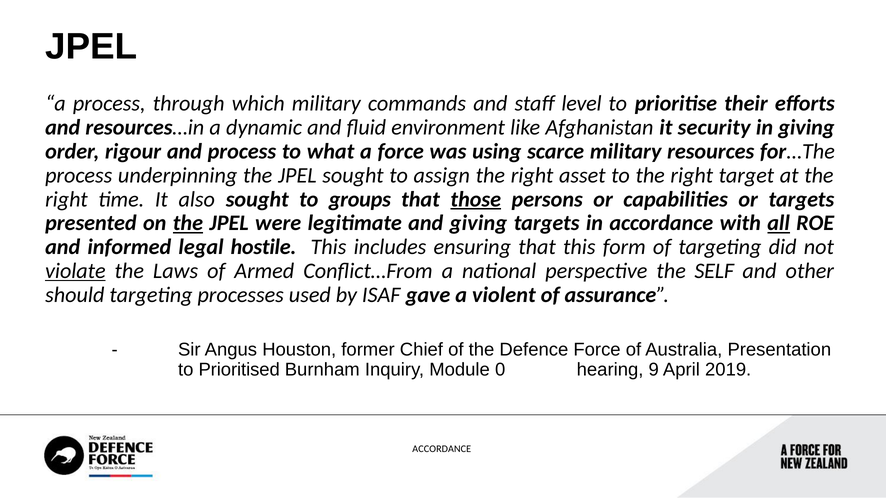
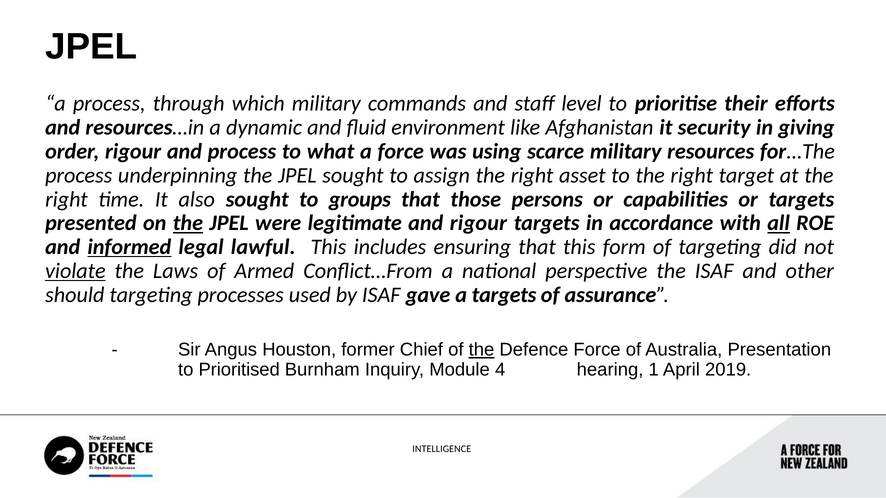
those underline: present -> none
and giving: giving -> rigour
informed underline: none -> present
hostile: hostile -> lawful
the SELF: SELF -> ISAF
a violent: violent -> targets
the at (481, 350) underline: none -> present
0: 0 -> 4
9: 9 -> 1
ACCORDANCE at (442, 449): ACCORDANCE -> INTELLIGENCE
